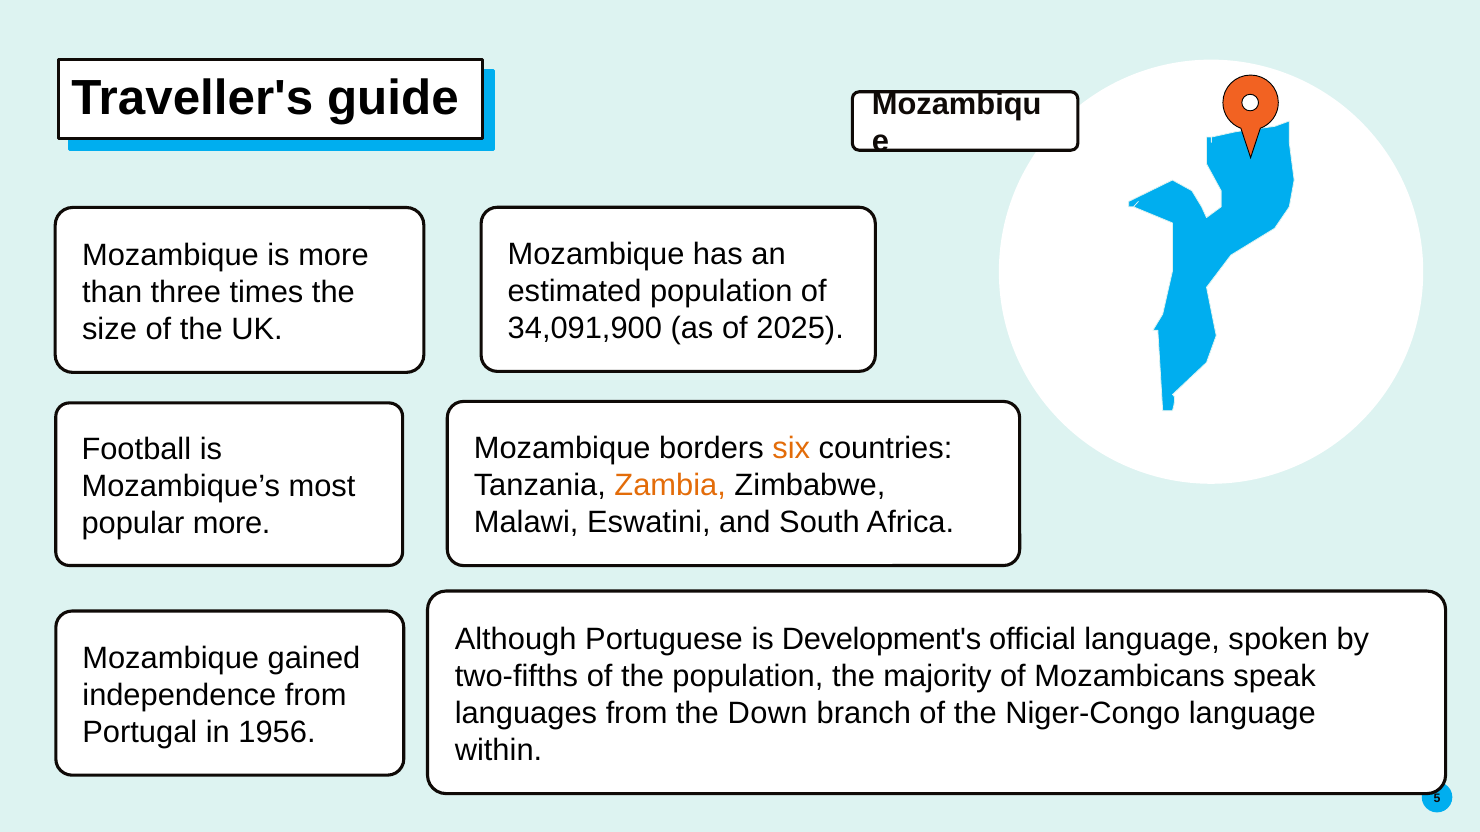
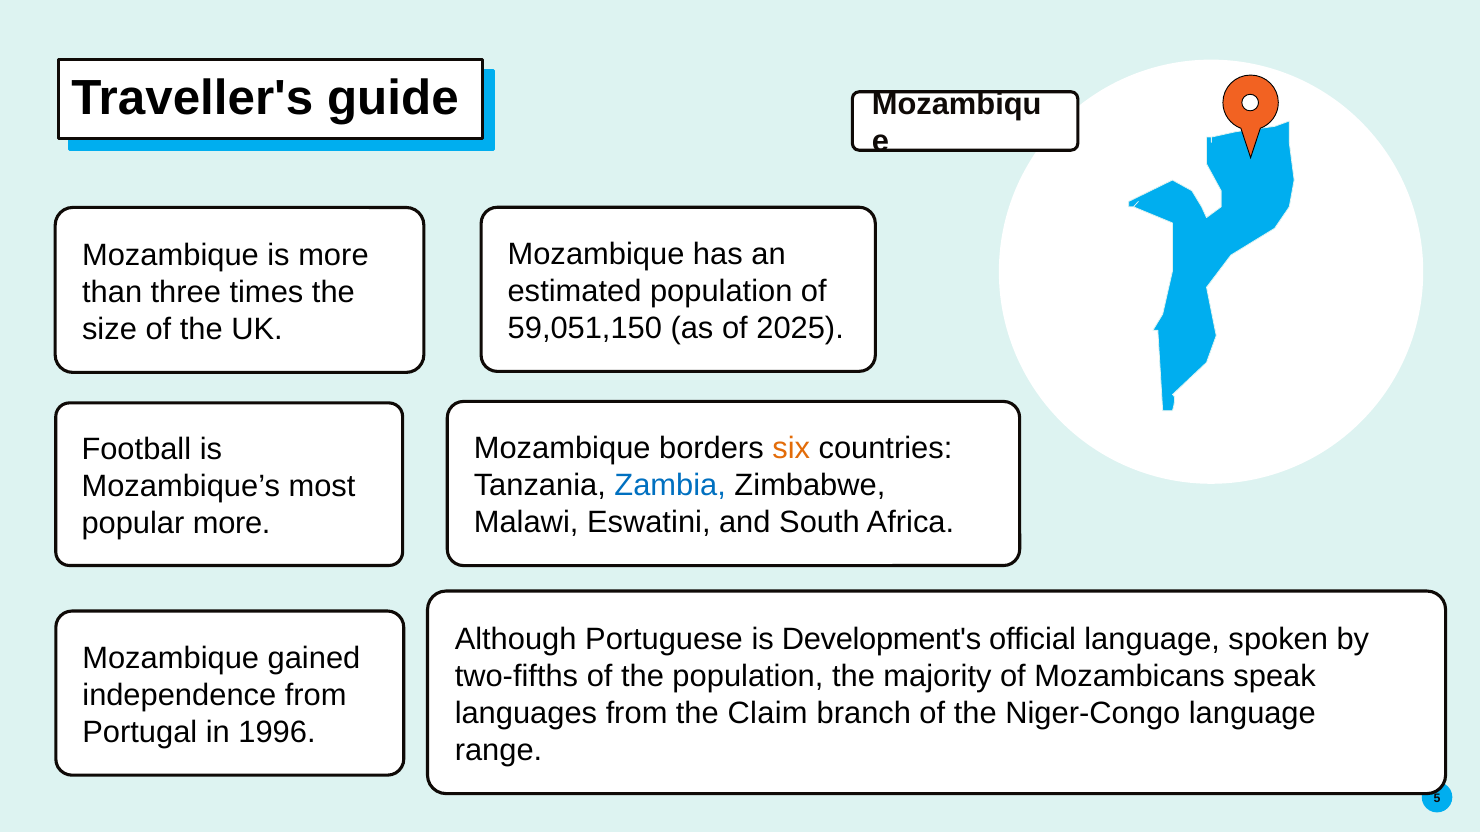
34,091,900: 34,091,900 -> 59,051,150
Zambia colour: orange -> blue
Down: Down -> Claim
1956: 1956 -> 1996
within: within -> range
